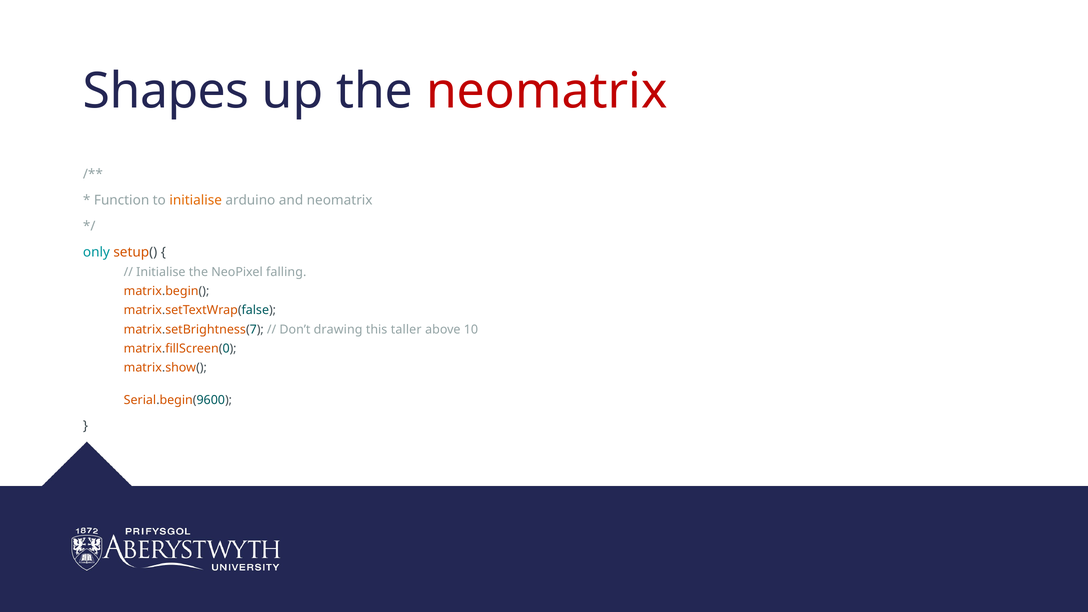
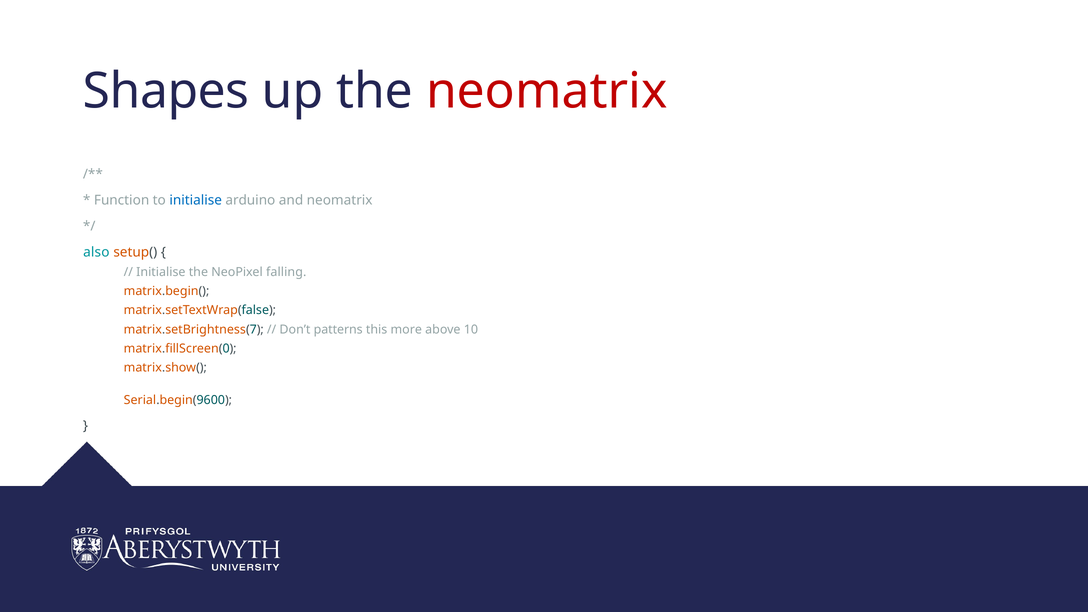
initialise at (196, 200) colour: orange -> blue
only: only -> also
drawing: drawing -> patterns
taller: taller -> more
